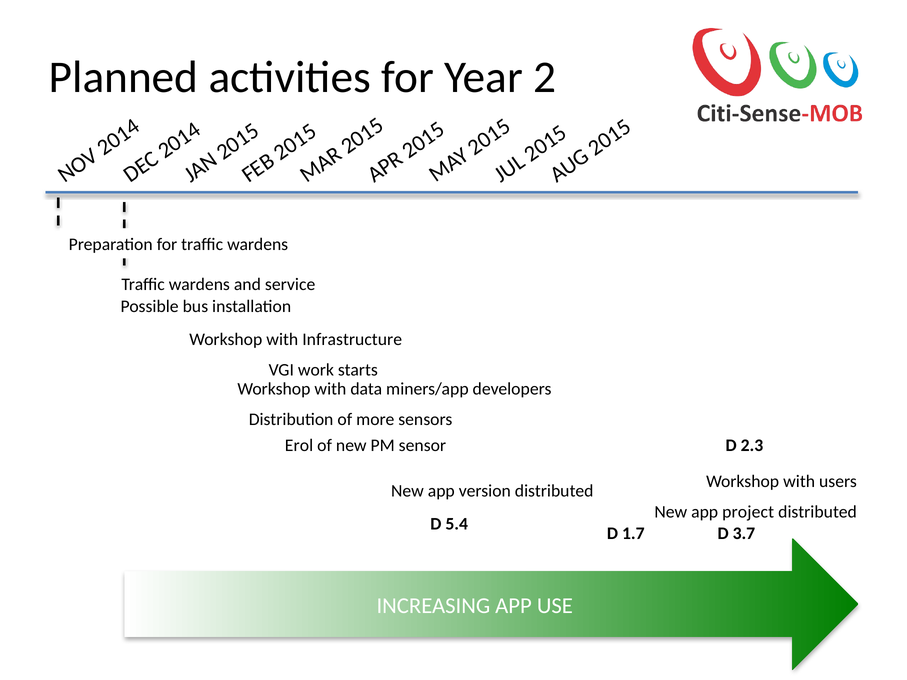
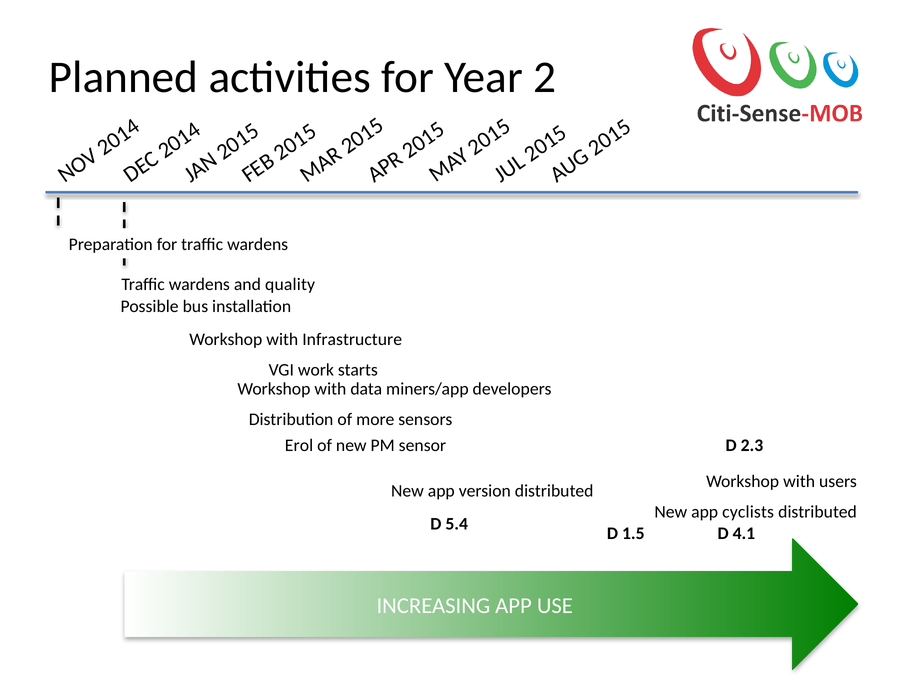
service: service -> quality
project: project -> cyclists
1.7: 1.7 -> 1.5
3.7: 3.7 -> 4.1
